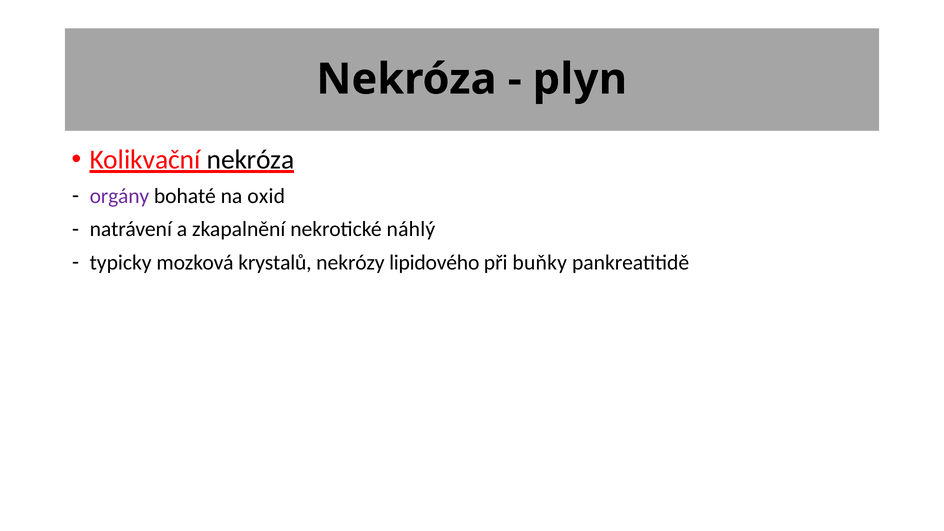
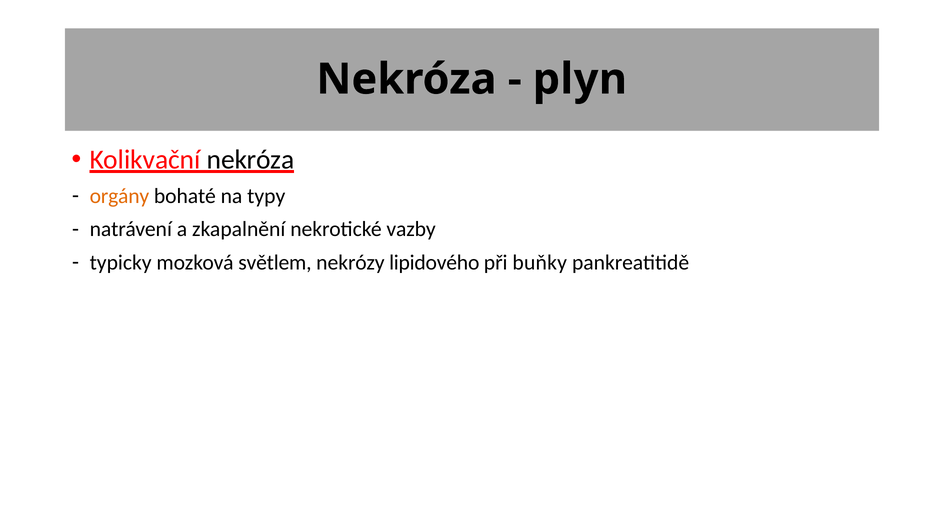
orgány colour: purple -> orange
oxid: oxid -> typy
náhlý: náhlý -> vazby
krystalů: krystalů -> světlem
